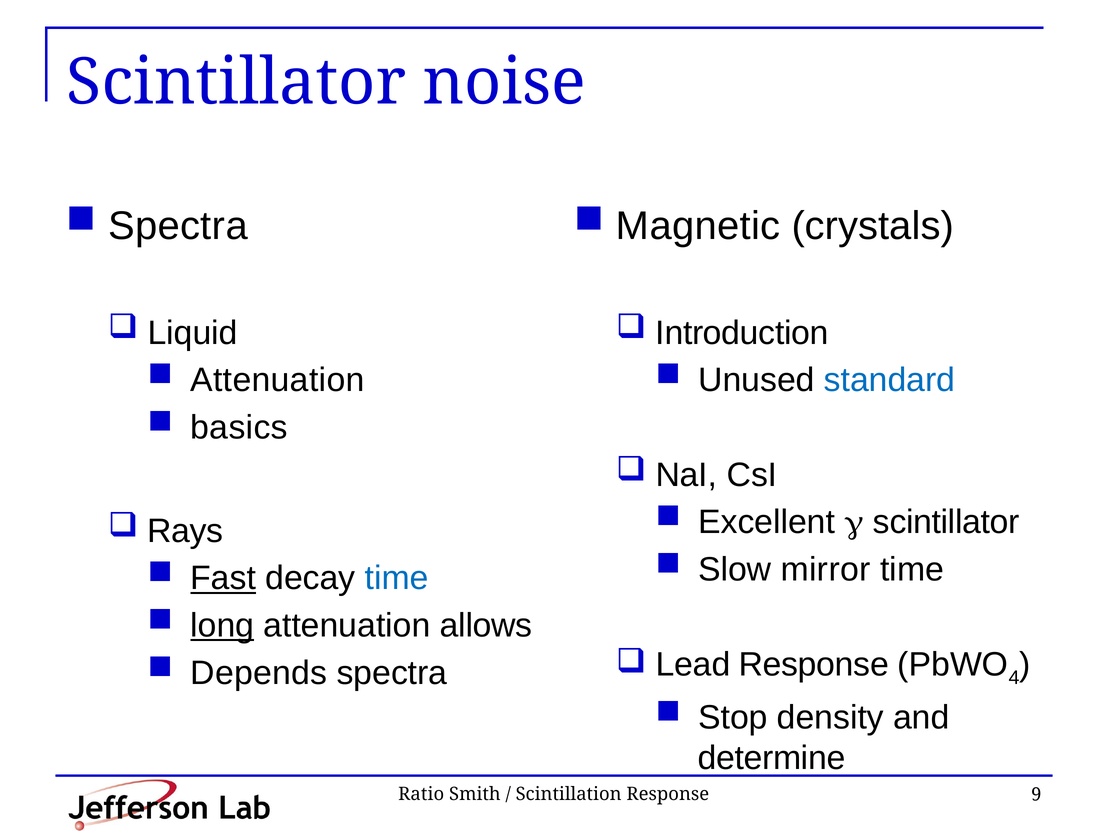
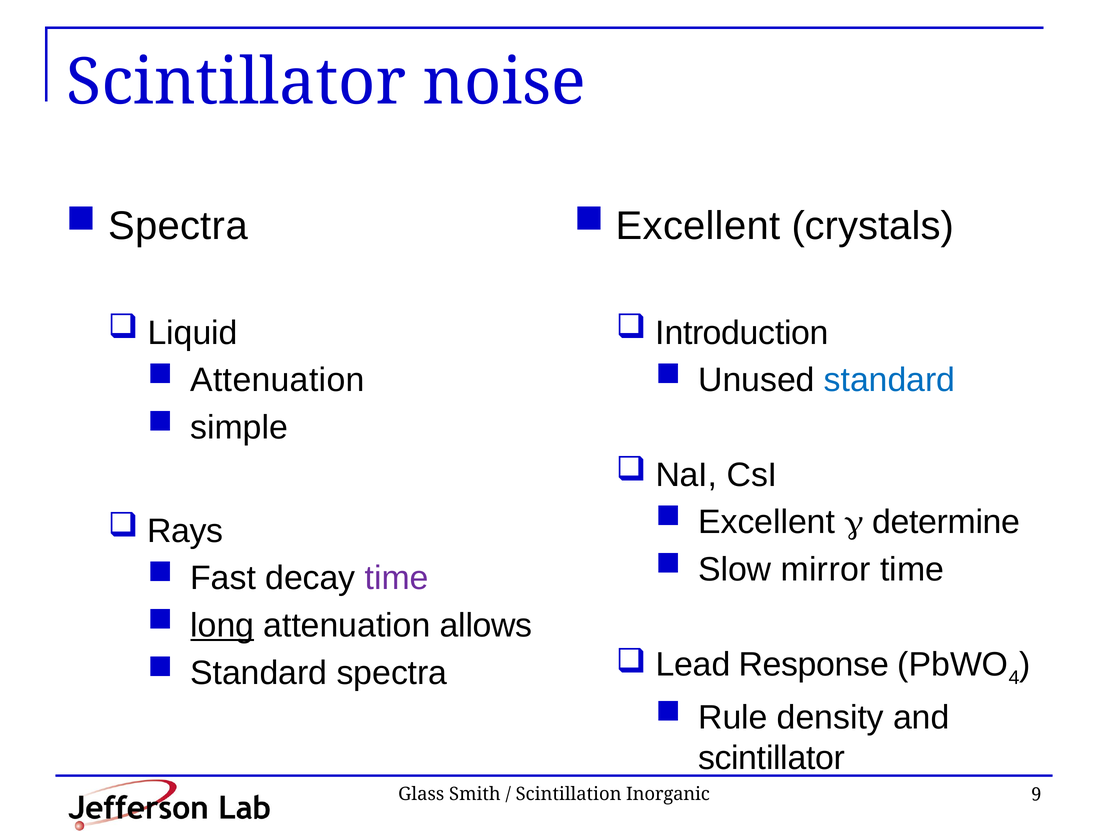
Magnetic at (698, 226): Magnetic -> Excellent
basics: basics -> simple
g scintillator: scintillator -> determine
Fast underline: present -> none
time at (397, 578) colour: blue -> purple
Depends at (259, 673): Depends -> Standard
Stop: Stop -> Rule
determine at (771, 758): determine -> scintillator
Ratio: Ratio -> Glass
Scintillation Response: Response -> Inorganic
